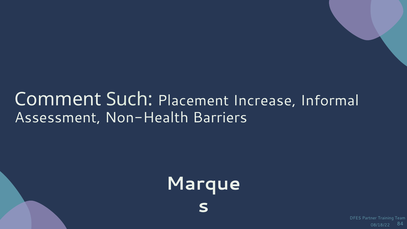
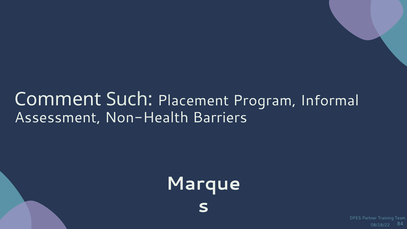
Increase: Increase -> Program
